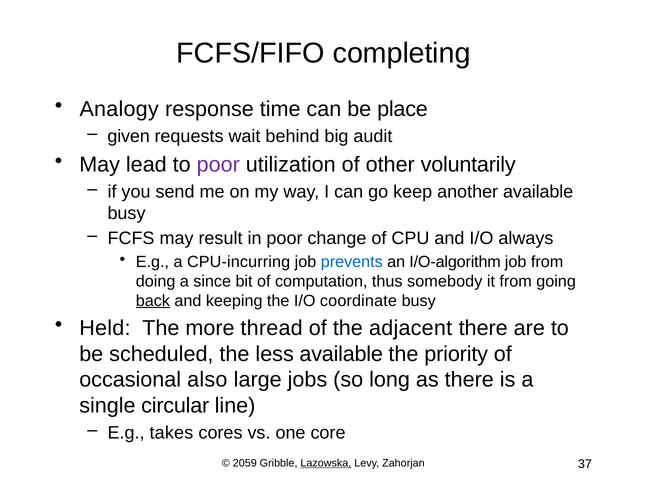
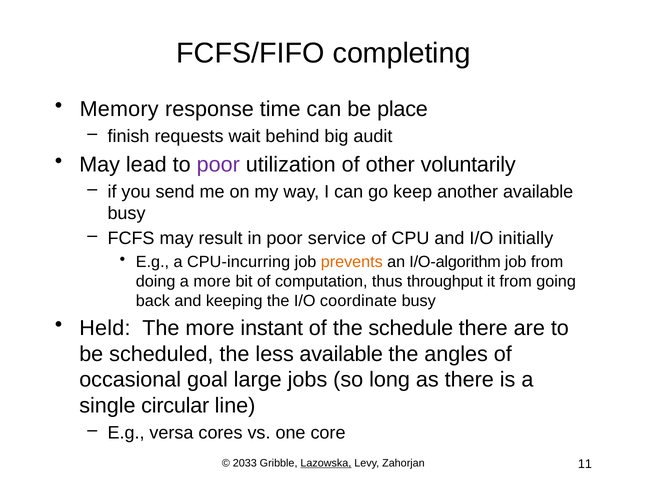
Analogy: Analogy -> Memory
given: given -> finish
change: change -> service
always: always -> initially
prevents colour: blue -> orange
a since: since -> more
somebody: somebody -> throughput
back underline: present -> none
thread: thread -> instant
adjacent: adjacent -> schedule
priority: priority -> angles
also: also -> goal
takes: takes -> versa
2059: 2059 -> 2033
37: 37 -> 11
